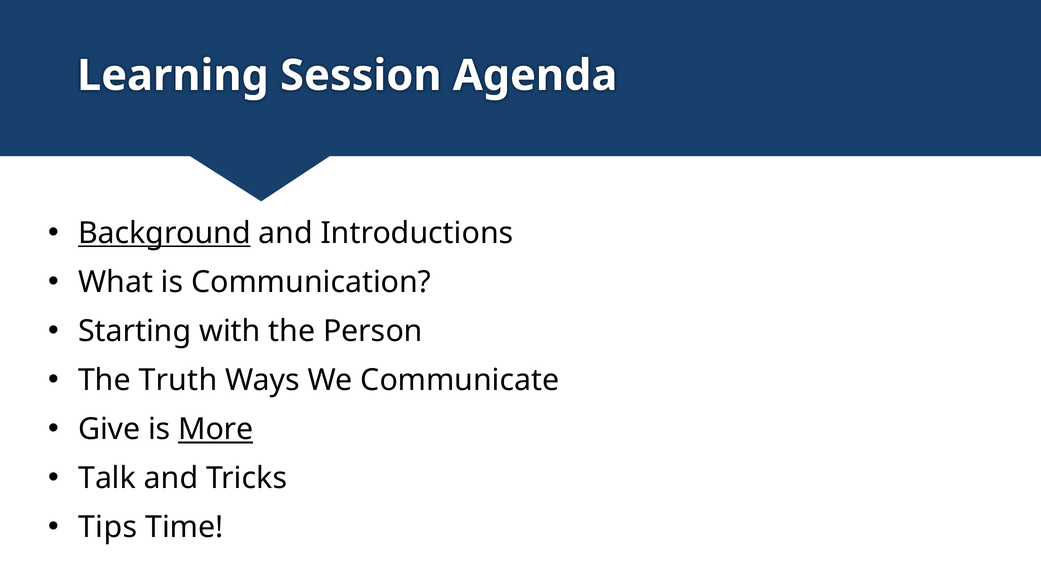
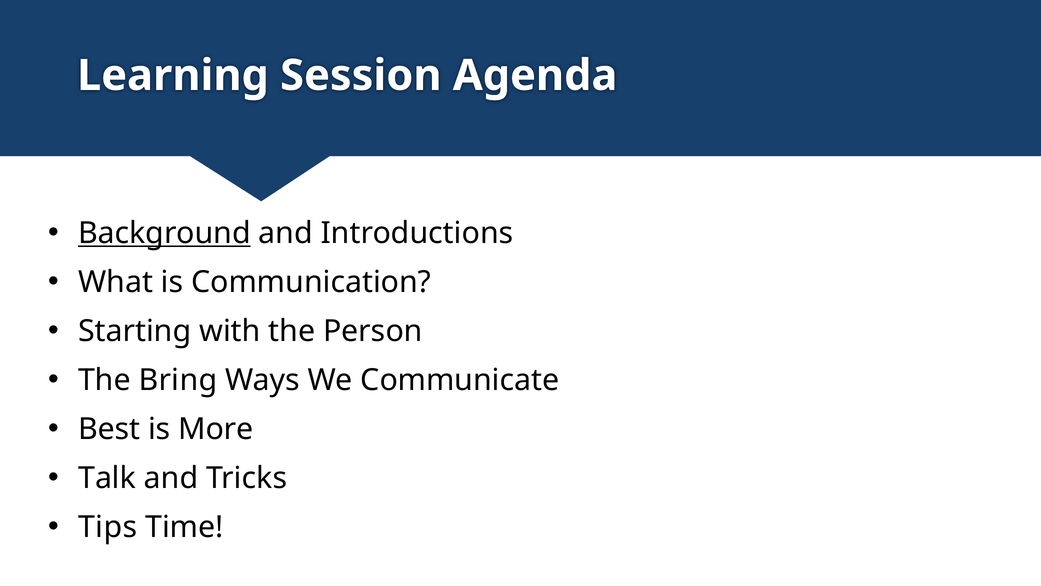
Truth: Truth -> Bring
Give: Give -> Best
More underline: present -> none
